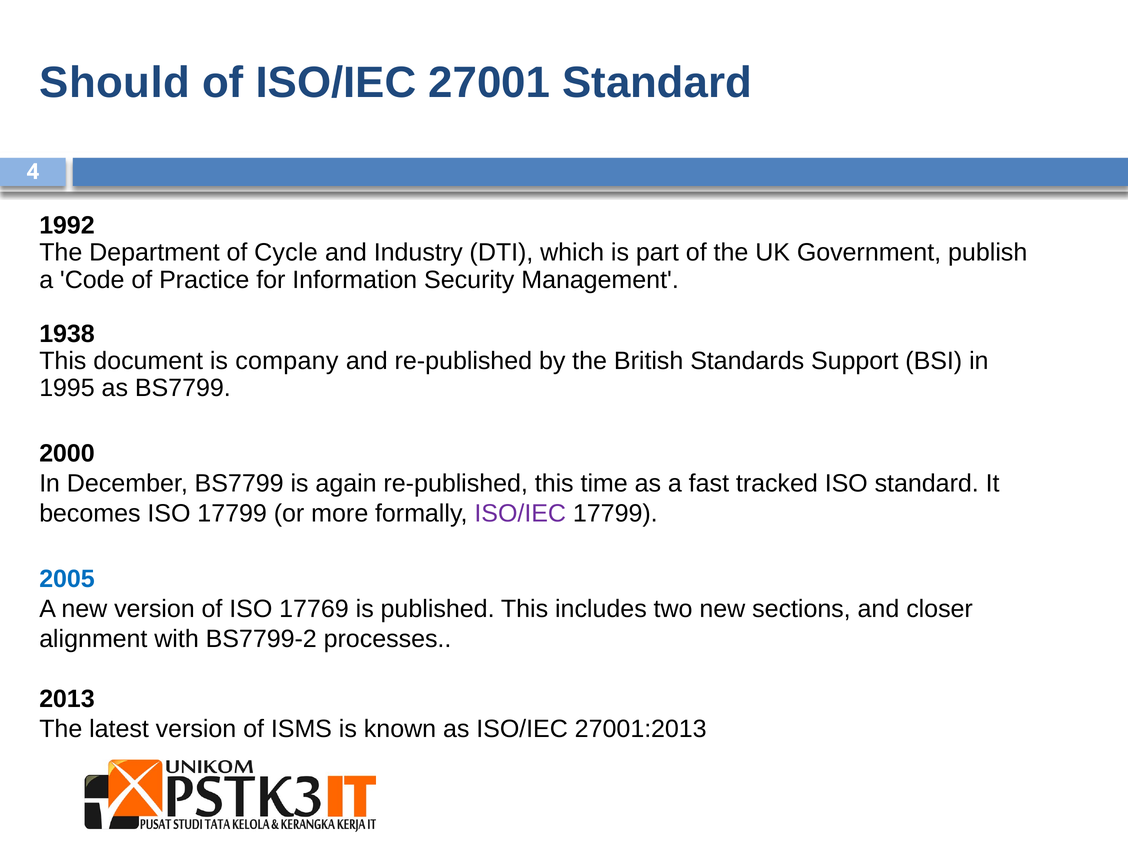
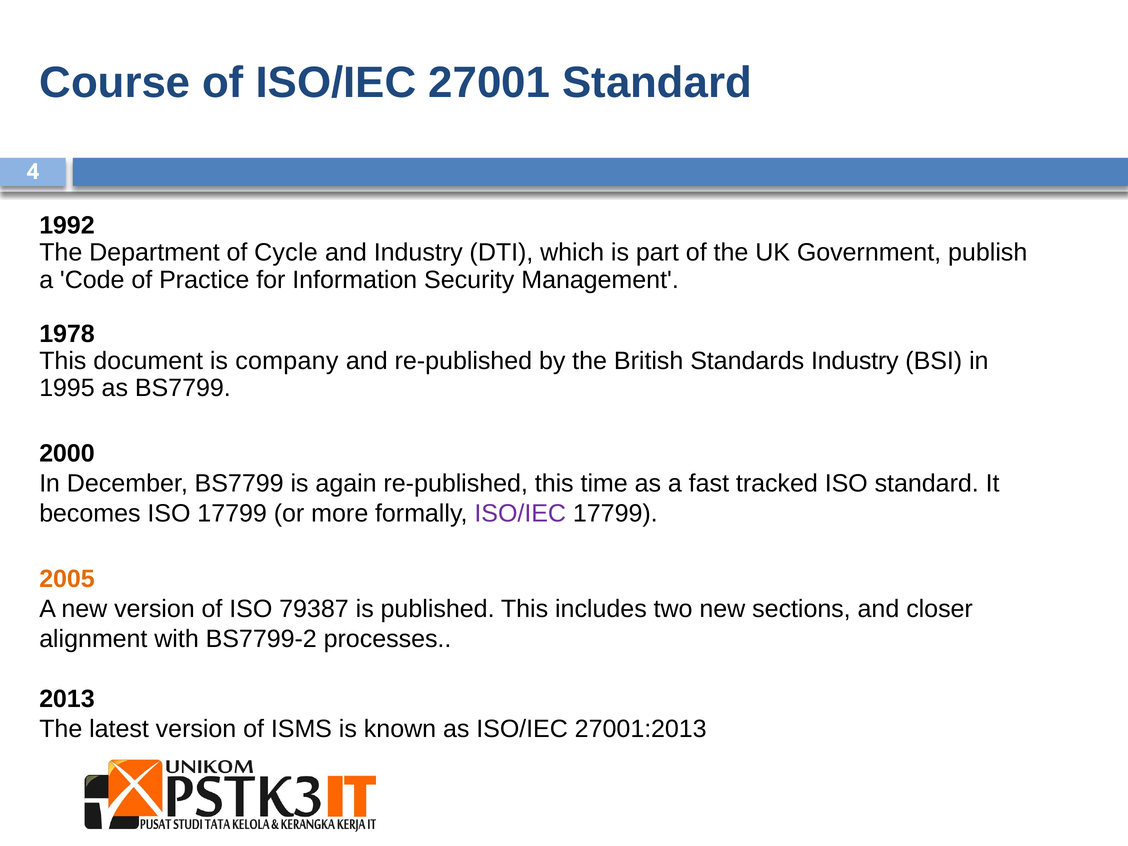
Should: Should -> Course
1938: 1938 -> 1978
Standards Support: Support -> Industry
2005 colour: blue -> orange
17769: 17769 -> 79387
